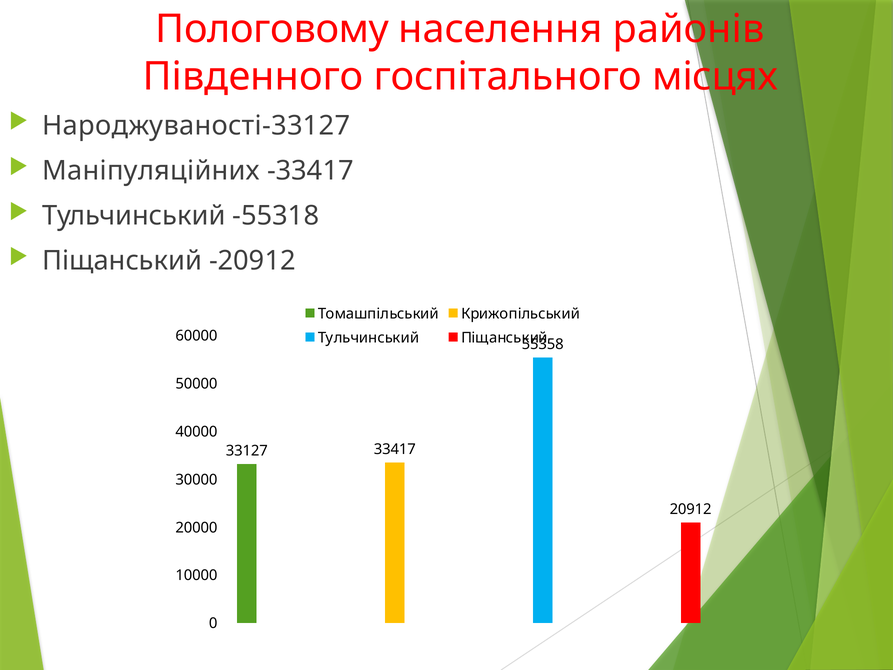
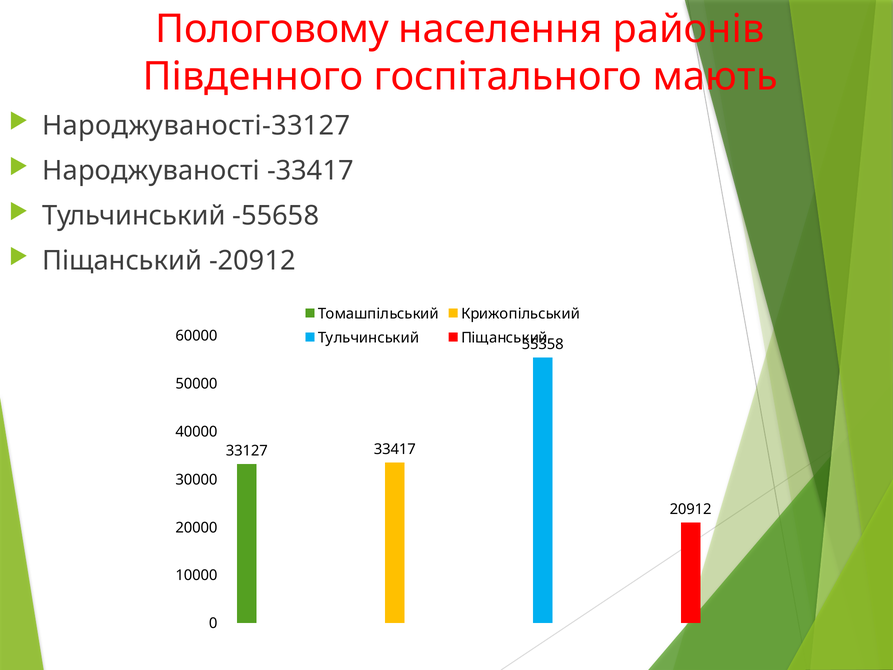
місцях: місцях -> мають
Маніпуляційних: Маніпуляційних -> Народжуваності
-55318: -55318 -> -55658
